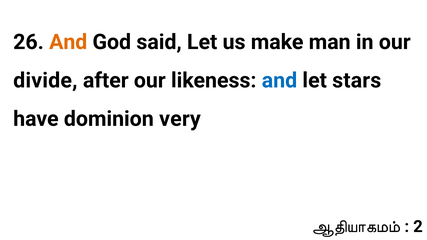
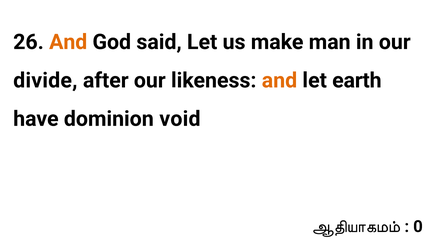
and at (279, 80) colour: blue -> orange
stars: stars -> earth
very: very -> void
2: 2 -> 0
